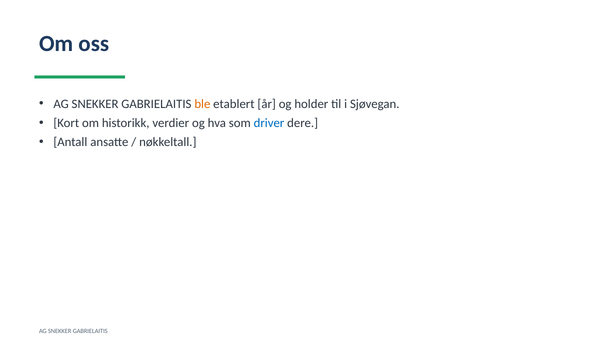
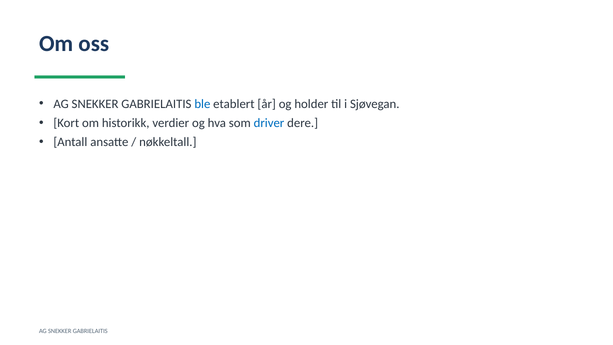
ble colour: orange -> blue
